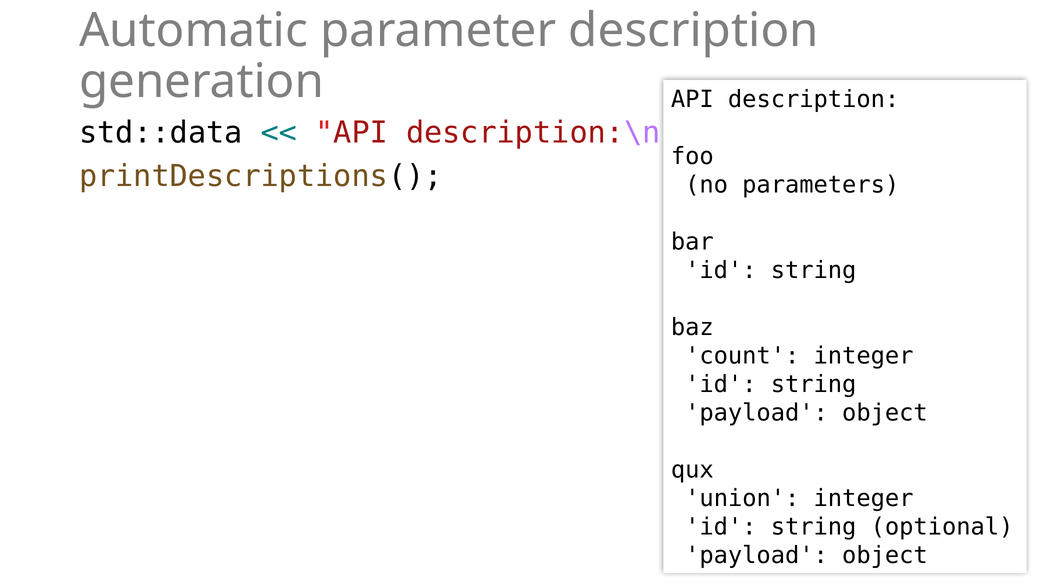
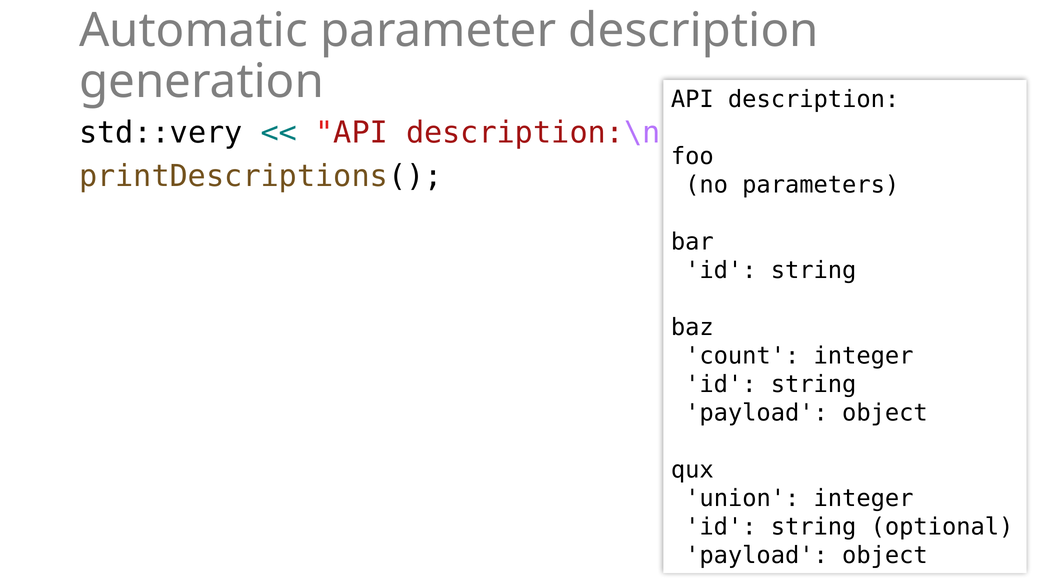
std::data: std::data -> std::very
